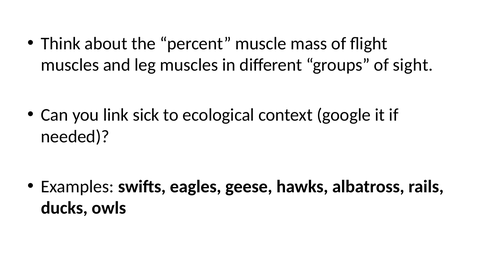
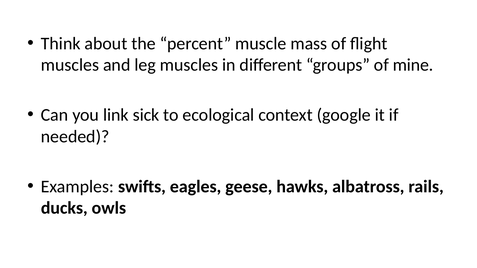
sight: sight -> mine
